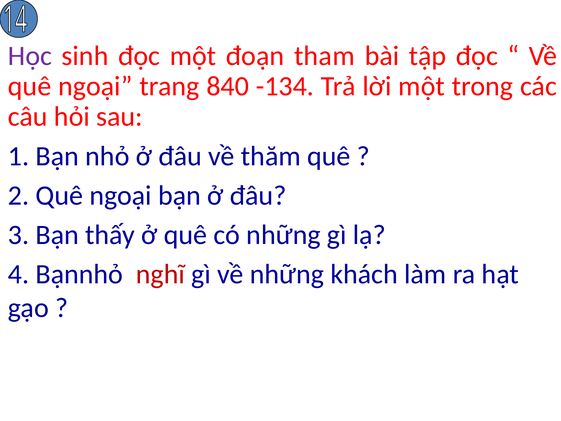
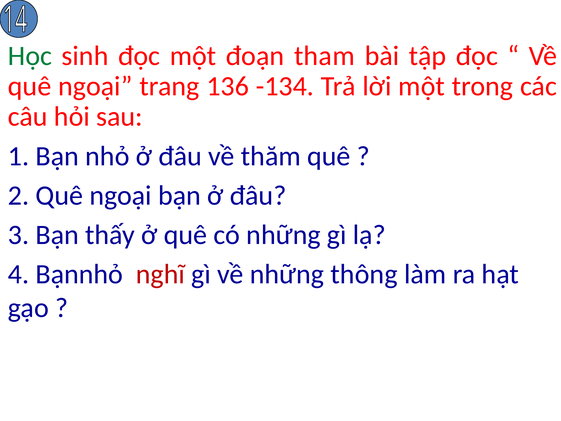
Học colour: purple -> green
840: 840 -> 136
khách: khách -> thông
